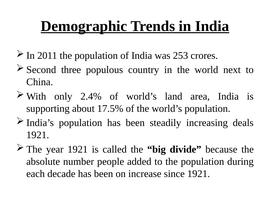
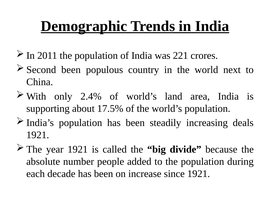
253: 253 -> 221
three at (71, 70): three -> been
